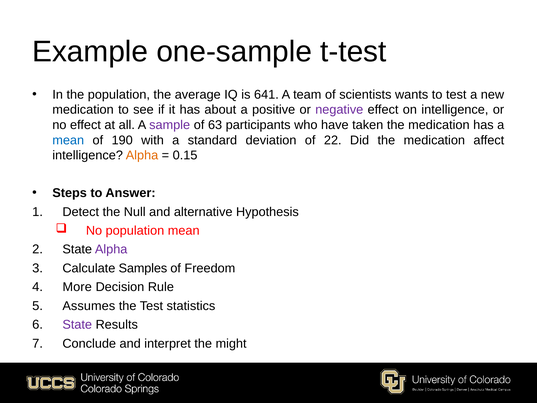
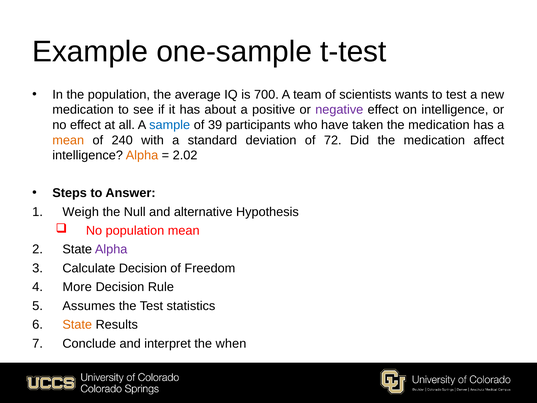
641: 641 -> 700
sample colour: purple -> blue
63: 63 -> 39
mean at (68, 140) colour: blue -> orange
190: 190 -> 240
22: 22 -> 72
0.15: 0.15 -> 2.02
Detect: Detect -> Weigh
Calculate Samples: Samples -> Decision
State at (77, 324) colour: purple -> orange
might: might -> when
